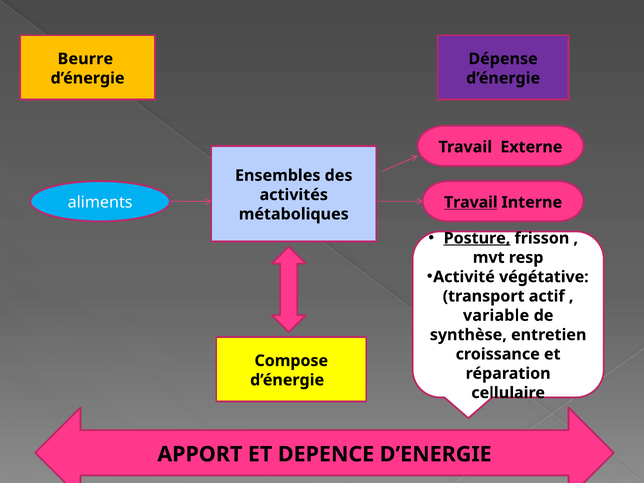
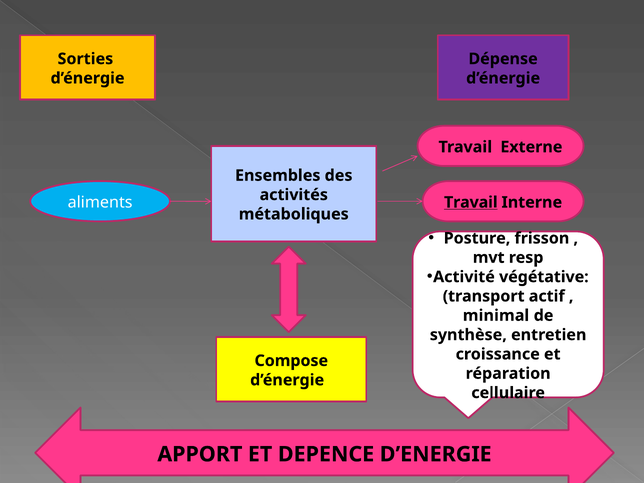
Beurre: Beurre -> Sorties
Posture underline: present -> none
variable: variable -> minimal
